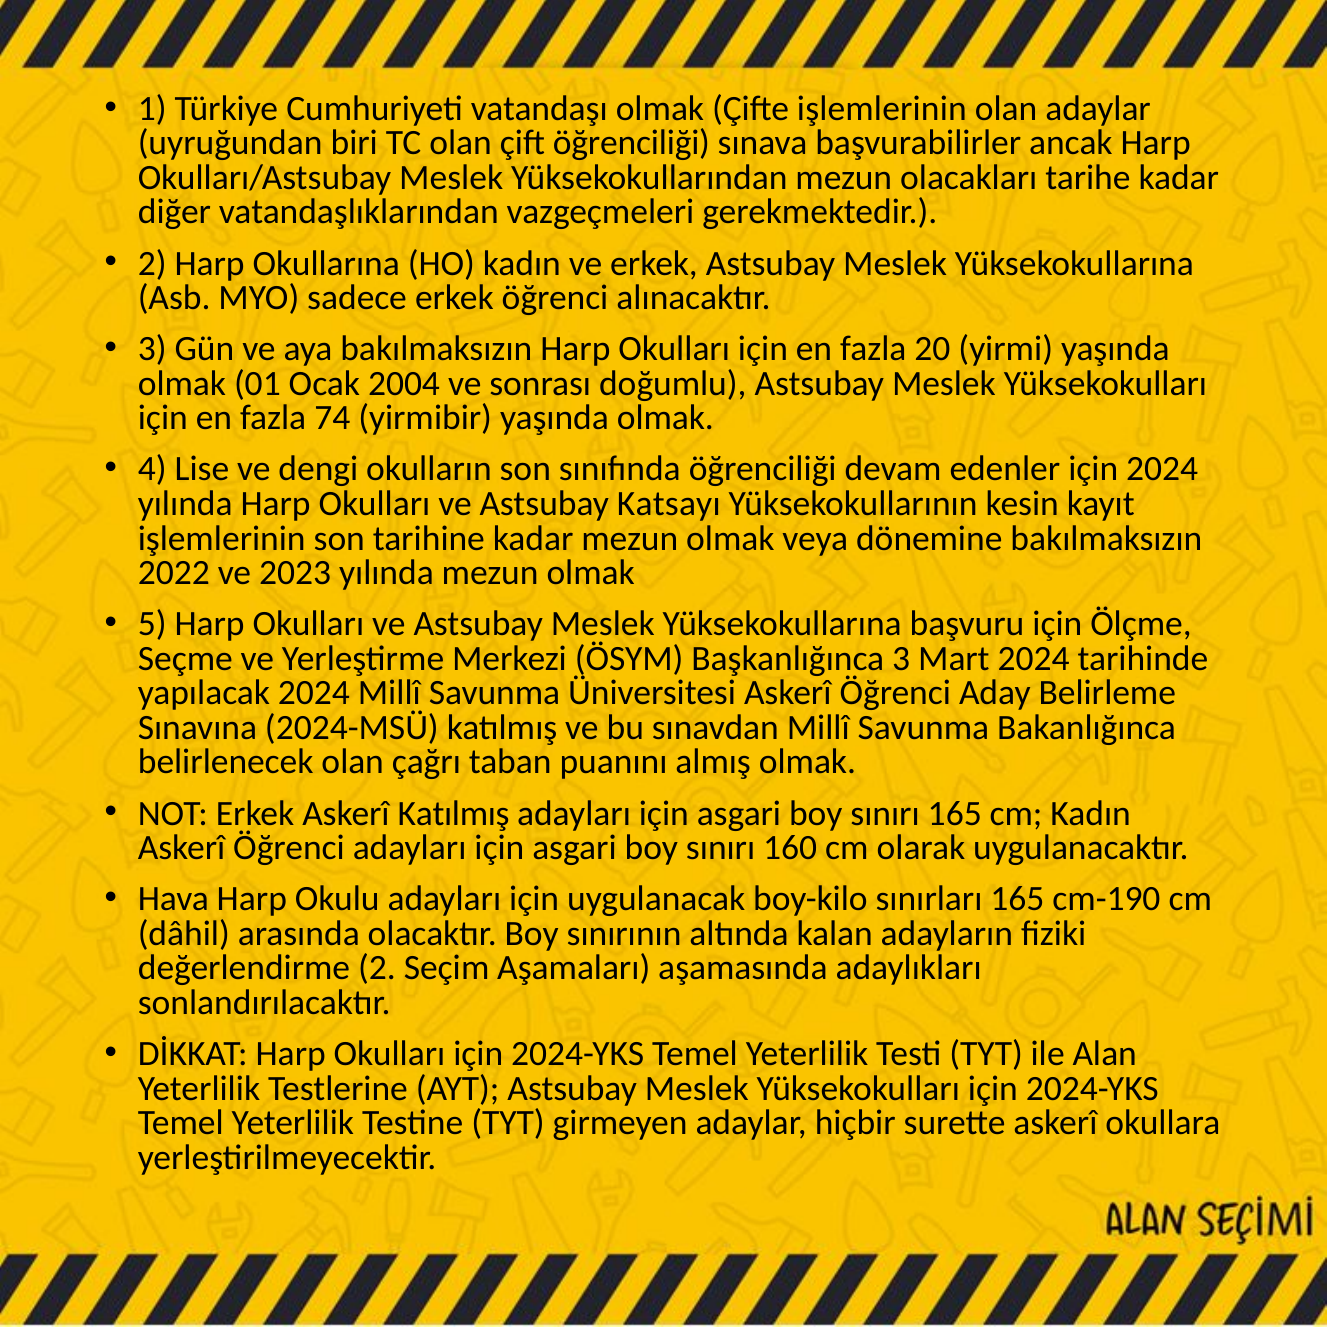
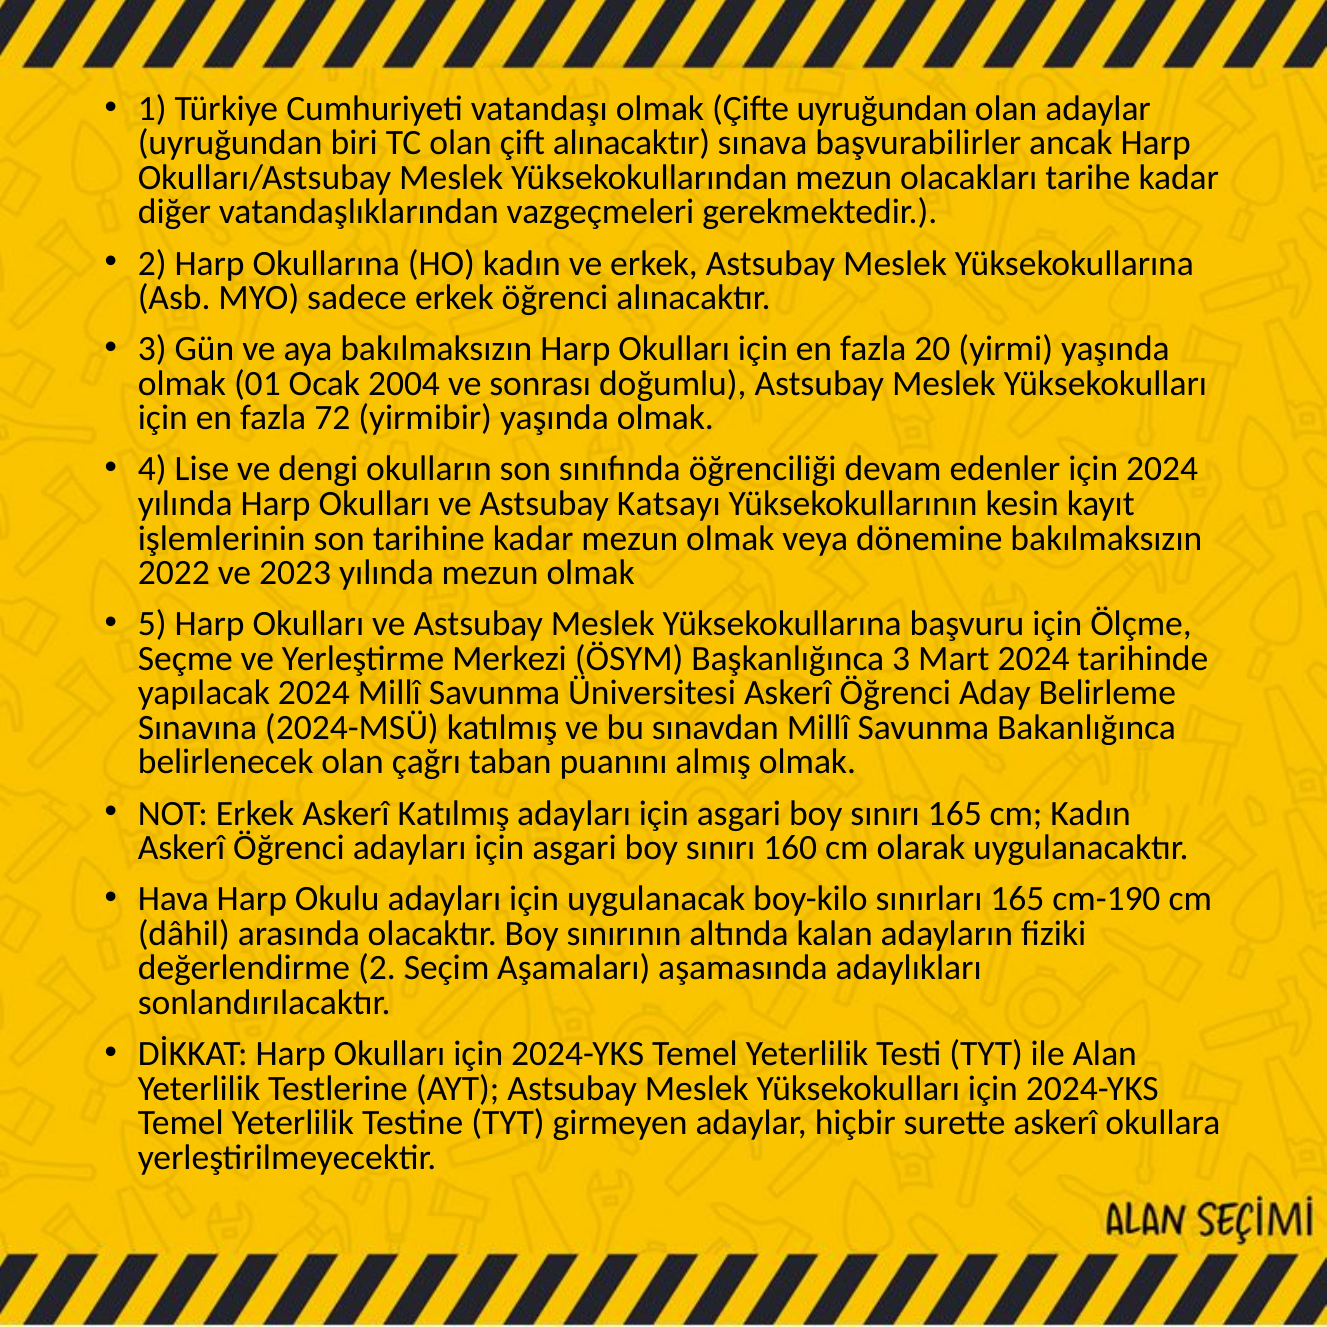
Çifte işlemlerinin: işlemlerinin -> uyruğundan
çift öğrenciliği: öğrenciliği -> alınacaktır
74: 74 -> 72
